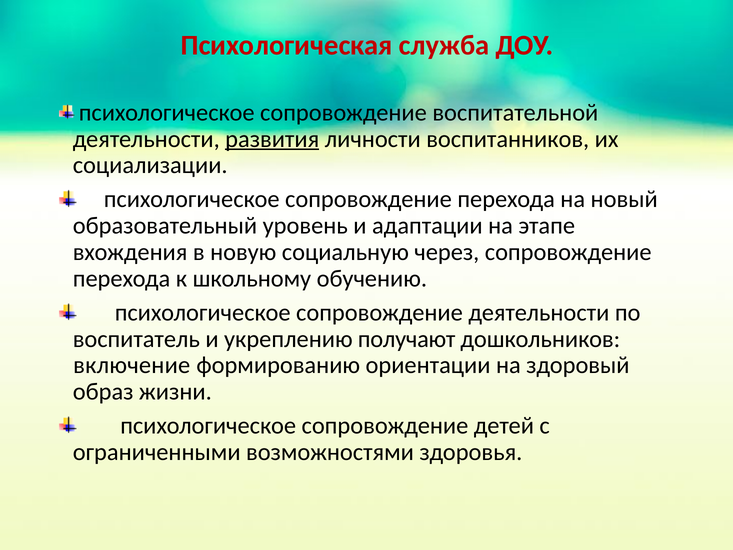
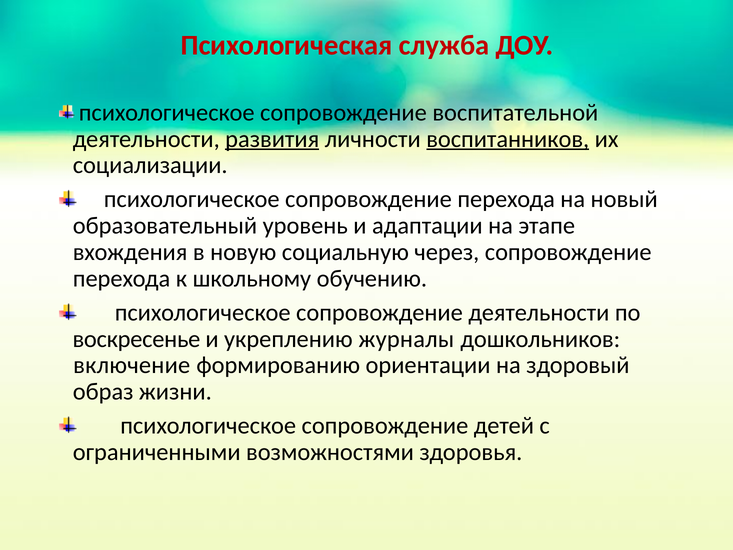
воспитанников underline: none -> present
воспитатель: воспитатель -> воскресенье
получают: получают -> журналы
